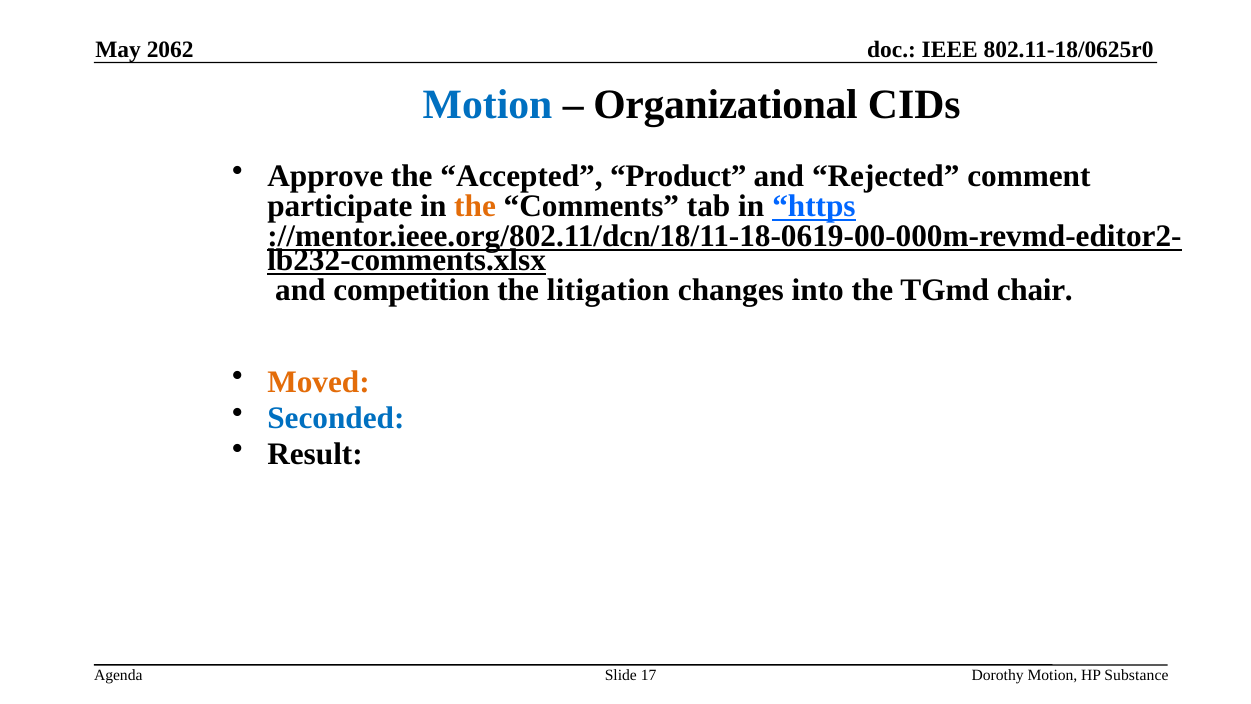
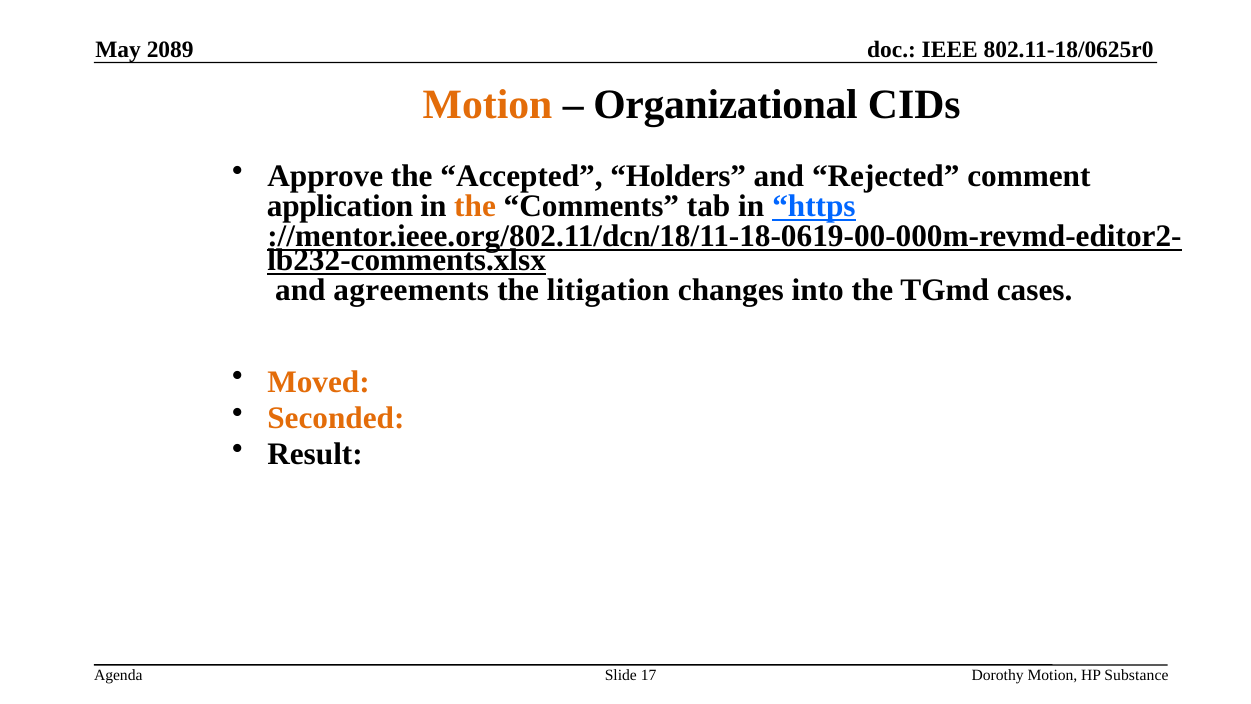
2062: 2062 -> 2089
Motion at (488, 105) colour: blue -> orange
Product: Product -> Holders
participate: participate -> application
competition: competition -> agreements
chair: chair -> cases
Seconded colour: blue -> orange
